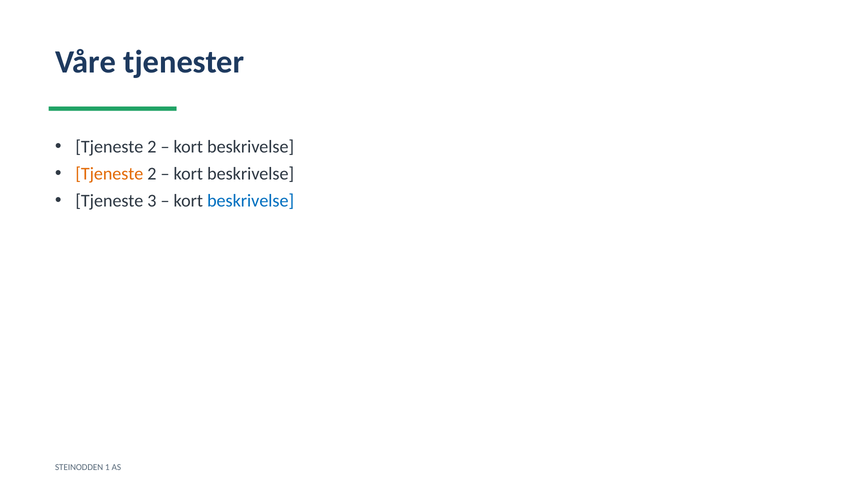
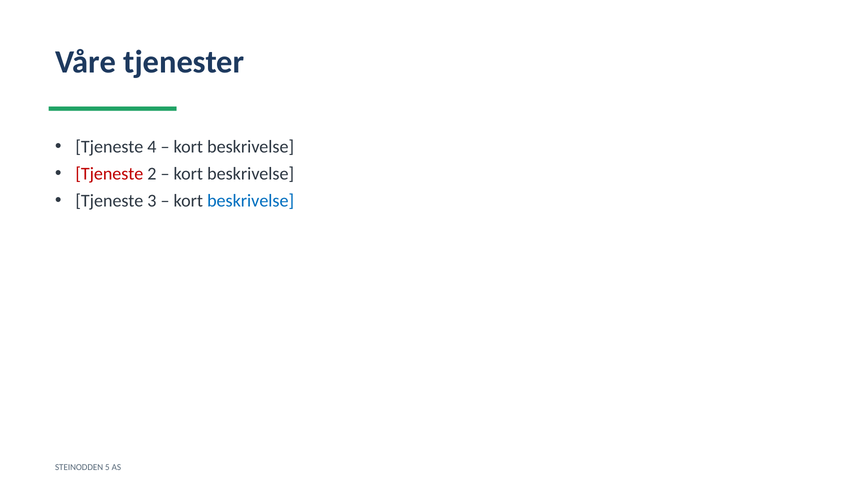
2 at (152, 147): 2 -> 4
Tjeneste at (109, 174) colour: orange -> red
1: 1 -> 5
